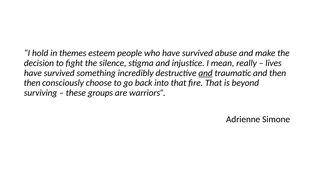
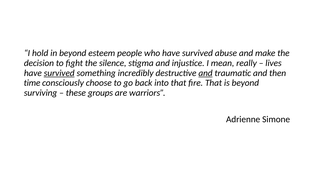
in themes: themes -> beyond
survived at (59, 73) underline: none -> present
then at (32, 83): then -> time
